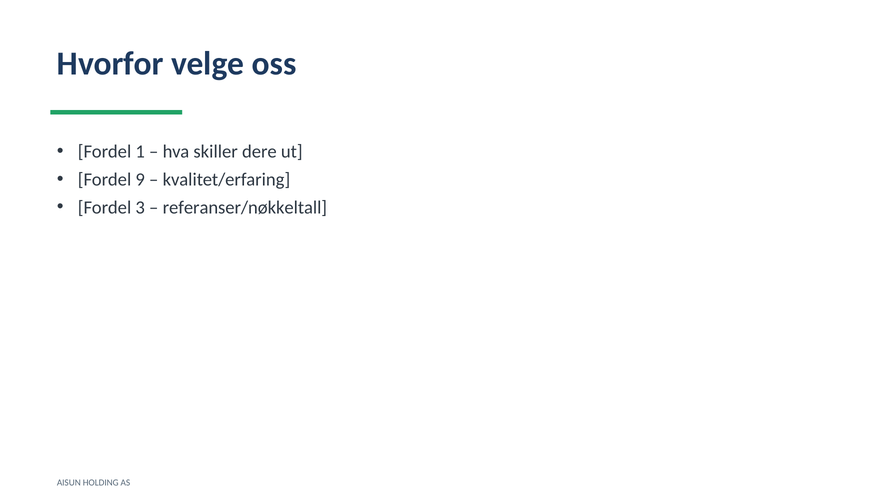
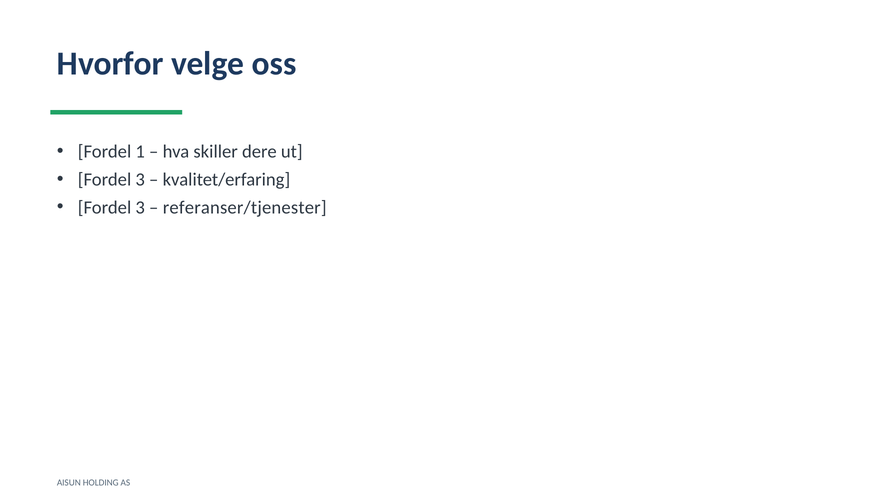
9 at (140, 179): 9 -> 3
referanser/nøkkeltall: referanser/nøkkeltall -> referanser/tjenester
